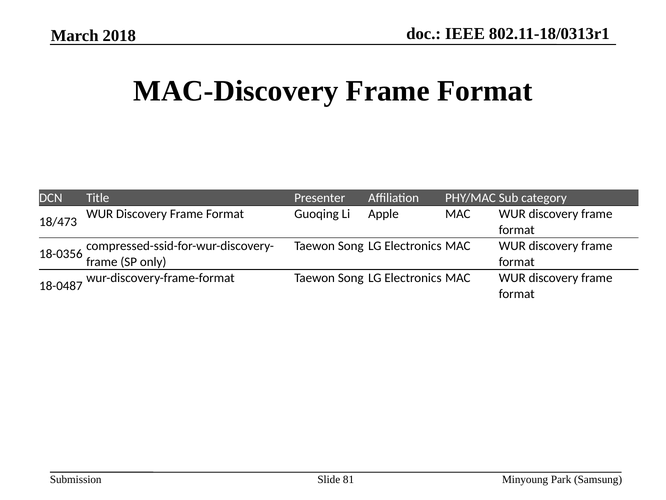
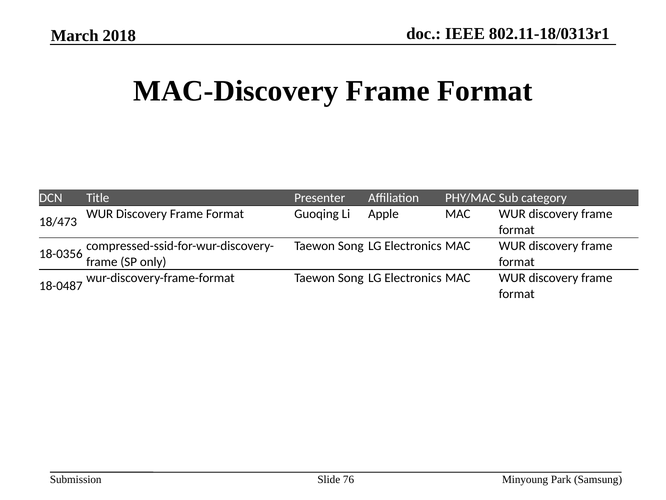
81: 81 -> 76
